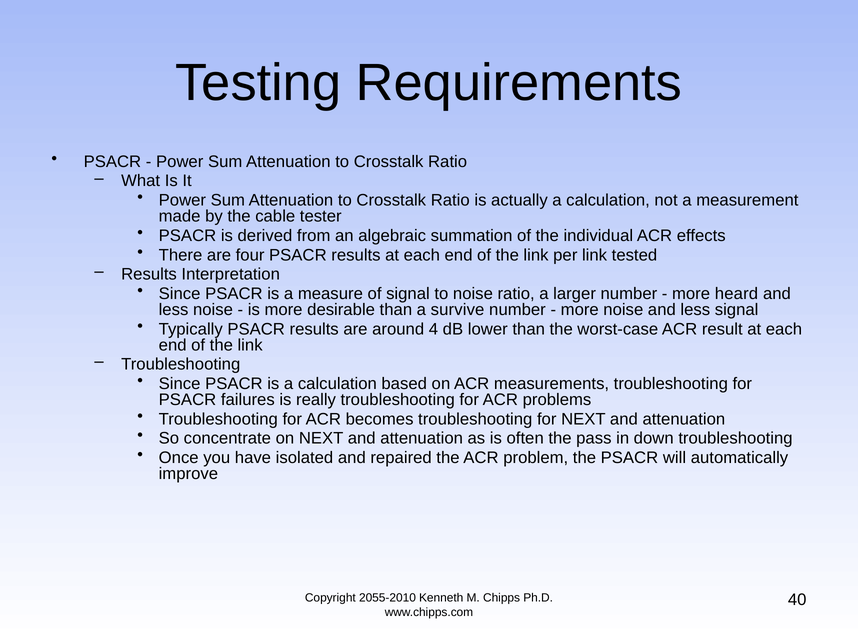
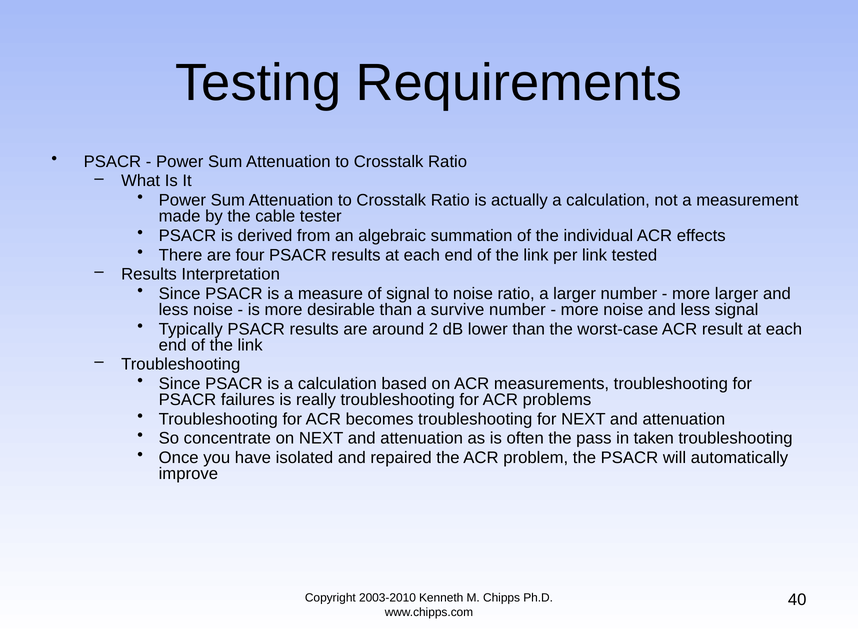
more heard: heard -> larger
4: 4 -> 2
down: down -> taken
2055-2010: 2055-2010 -> 2003-2010
